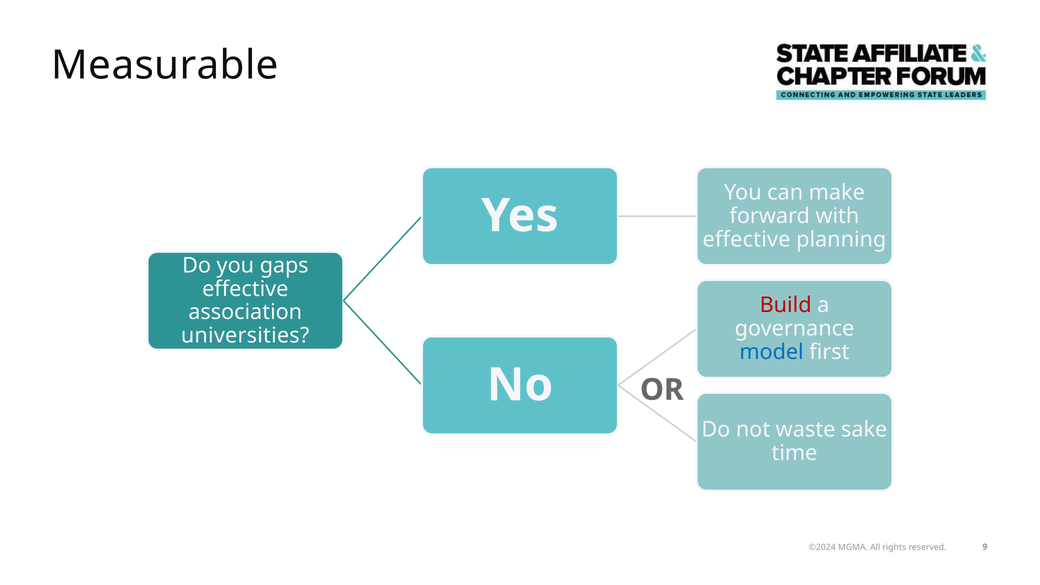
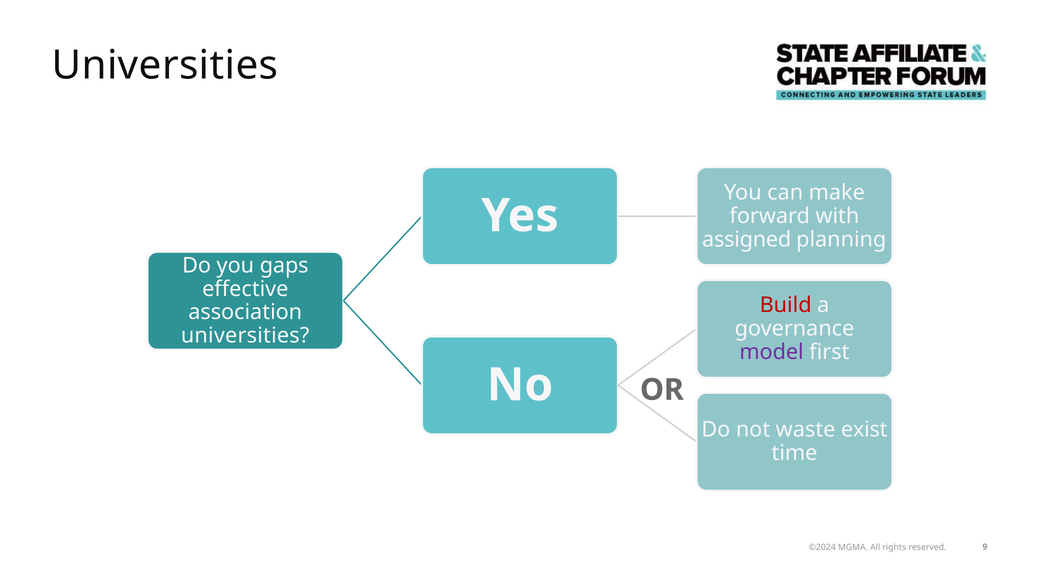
Measurable at (165, 65): Measurable -> Universities
effective at (747, 239): effective -> assigned
model colour: blue -> purple
sake: sake -> exist
